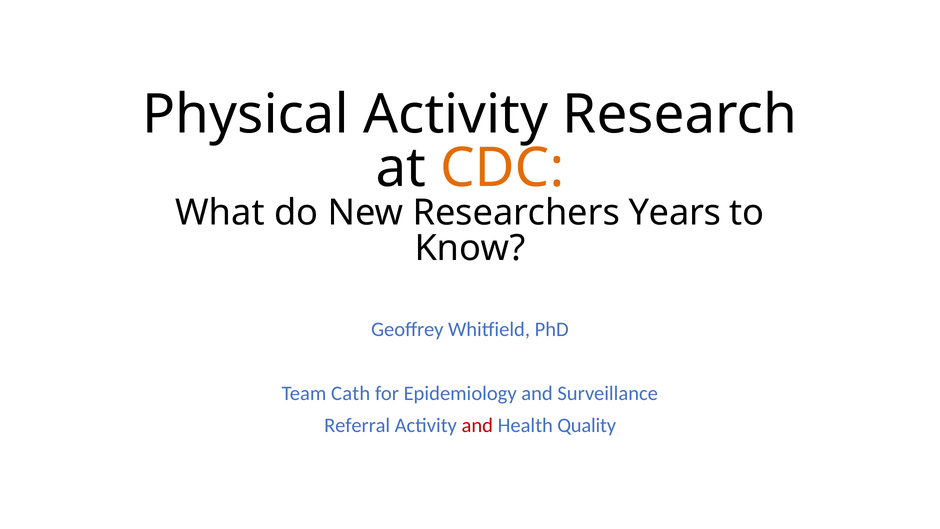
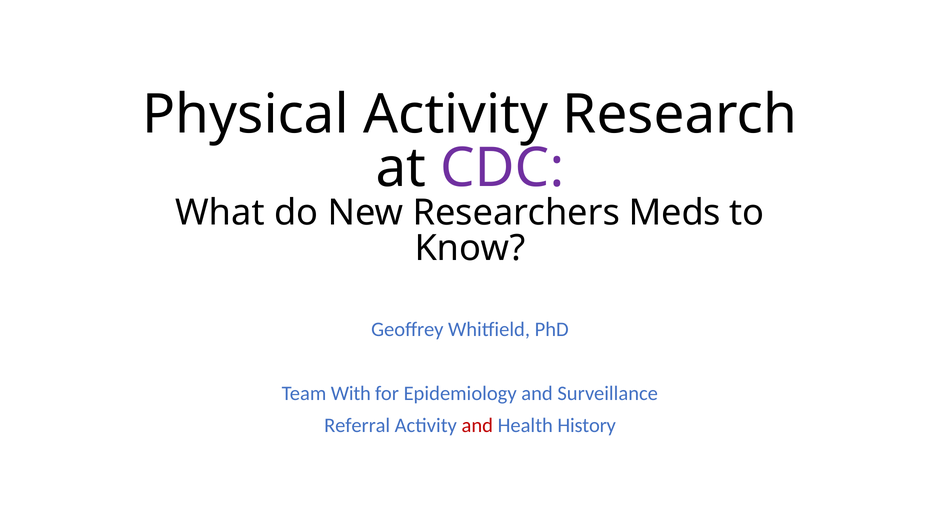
CDC colour: orange -> purple
Years: Years -> Meds
Cath: Cath -> With
Quality: Quality -> History
